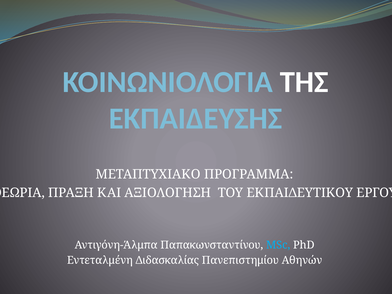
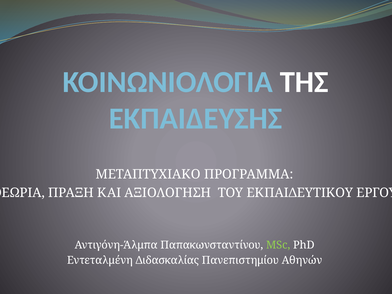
MSc colour: light blue -> light green
